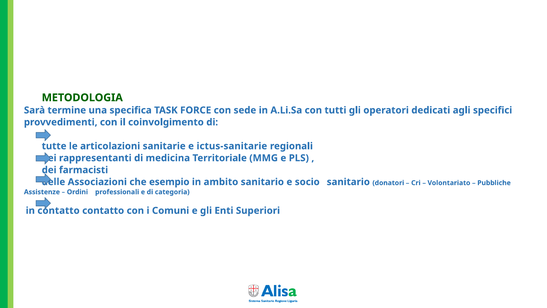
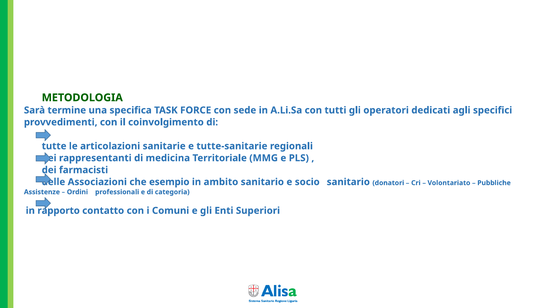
ictus-sanitarie: ictus-sanitarie -> tutte-sanitarie
in contatto: contatto -> rapporto
